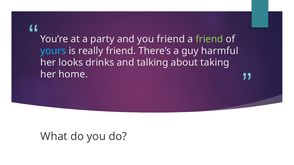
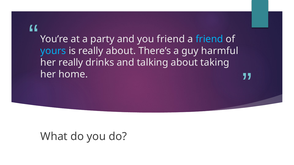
friend at (209, 39) colour: light green -> light blue
really friend: friend -> about
her looks: looks -> really
